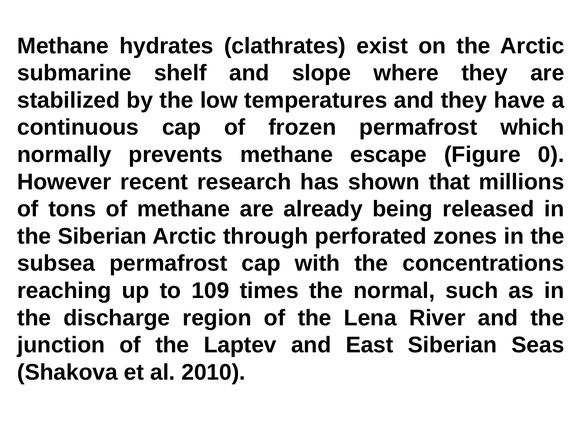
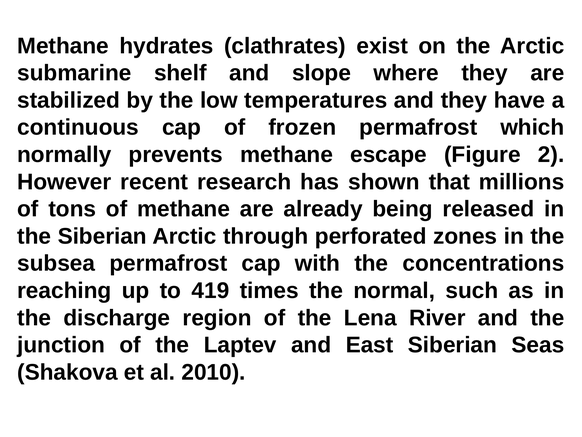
0: 0 -> 2
109: 109 -> 419
